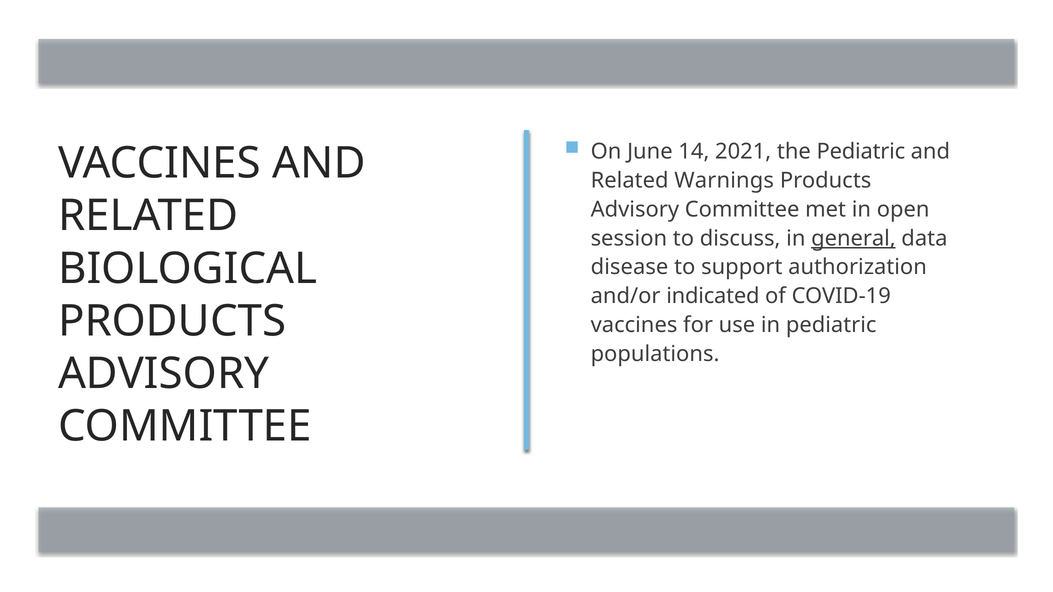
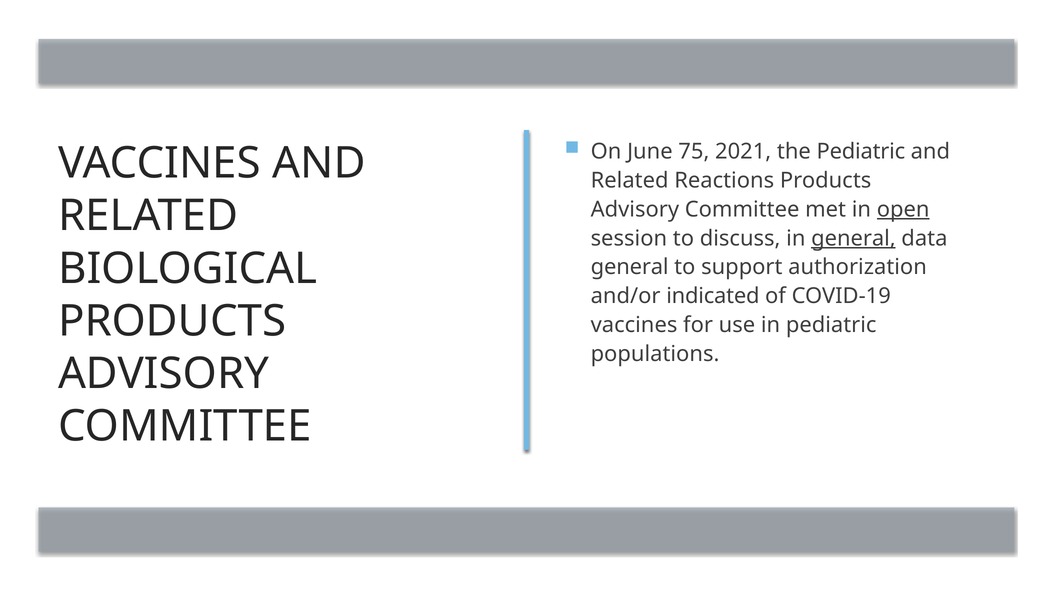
14: 14 -> 75
Warnings: Warnings -> Reactions
open underline: none -> present
disease at (630, 267): disease -> general
